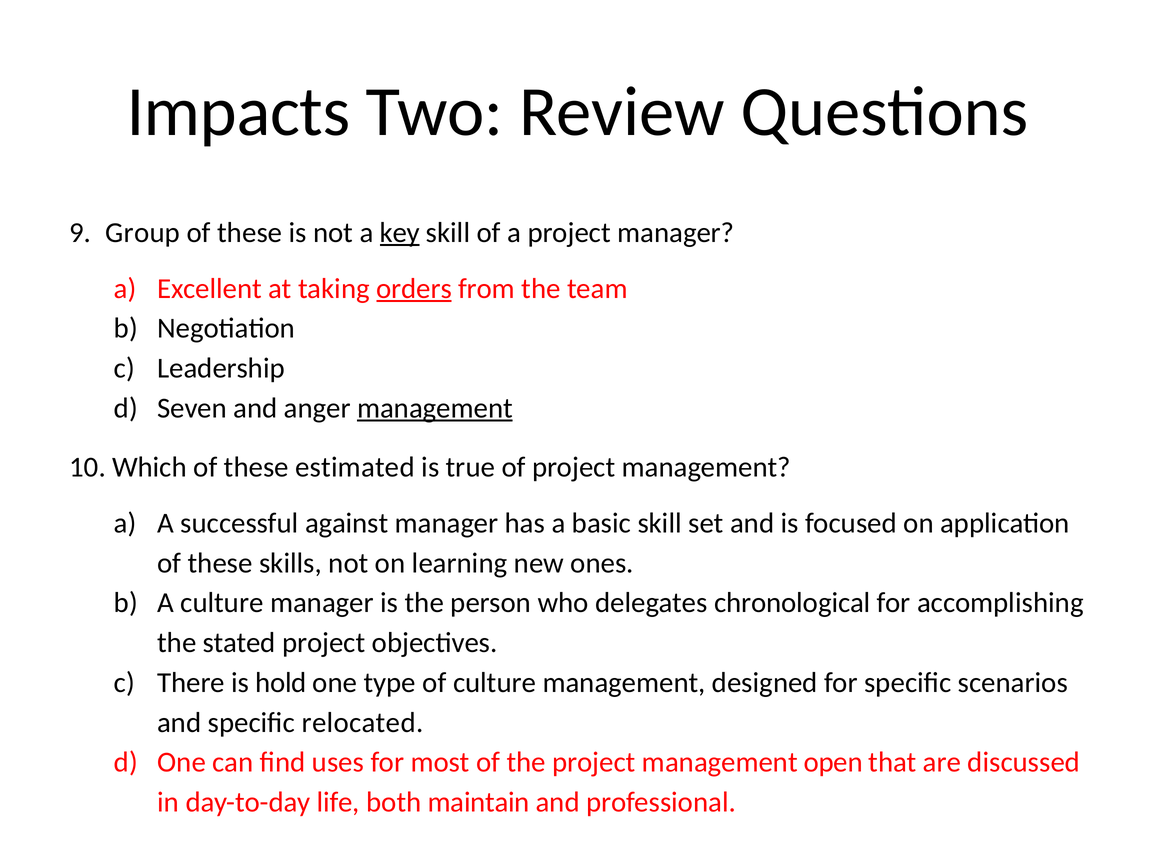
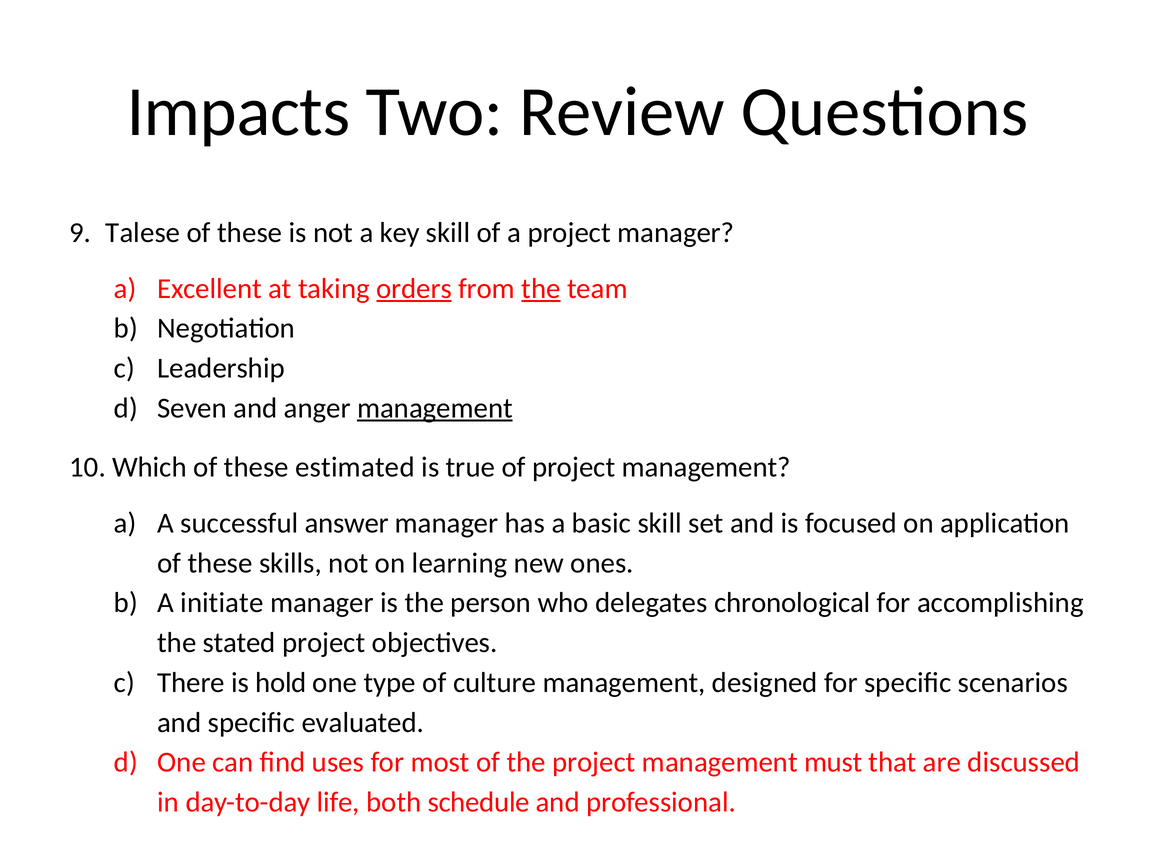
Group: Group -> Talese
key underline: present -> none
the at (541, 289) underline: none -> present
against: against -> answer
A culture: culture -> initiate
relocated: relocated -> evaluated
open: open -> must
maintain: maintain -> schedule
